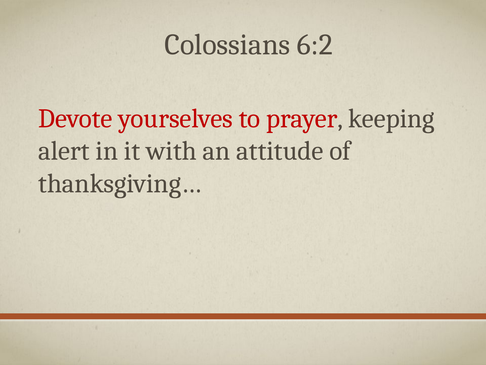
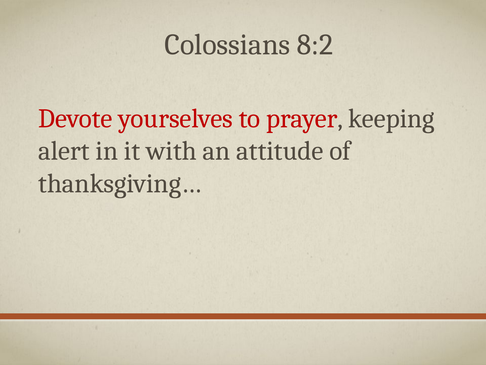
6:2: 6:2 -> 8:2
